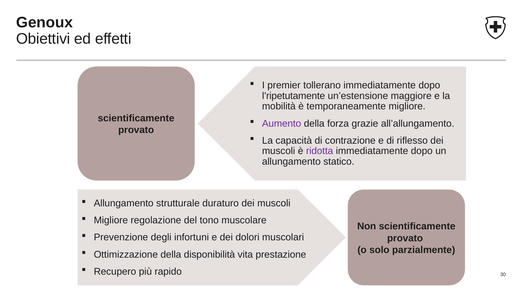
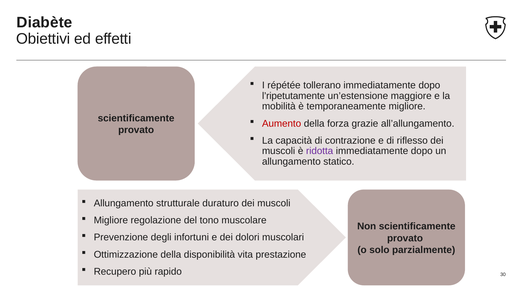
Genoux: Genoux -> Diabète
premier: premier -> répétée
Aumento colour: purple -> red
